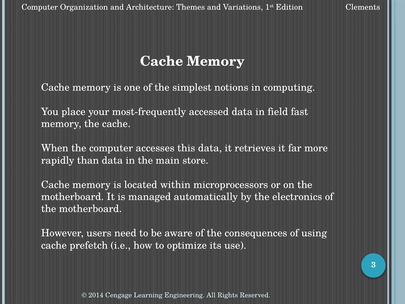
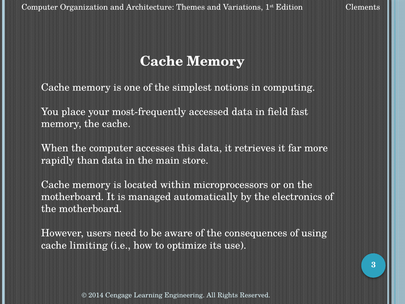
prefetch: prefetch -> limiting
